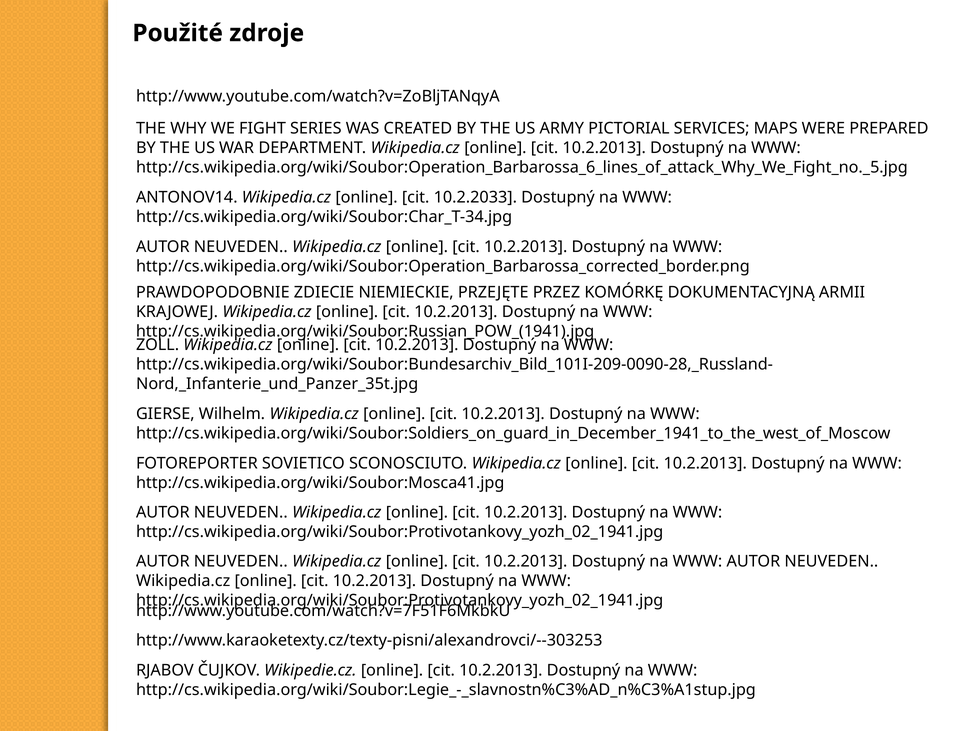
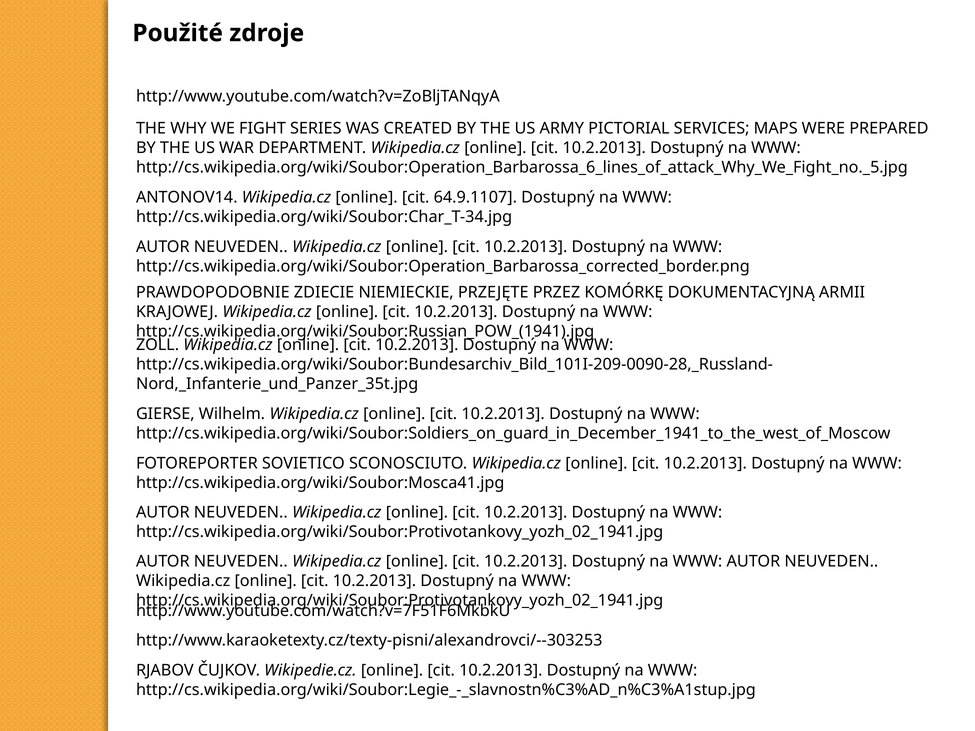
10.2.2033: 10.2.2033 -> 64.9.1107
